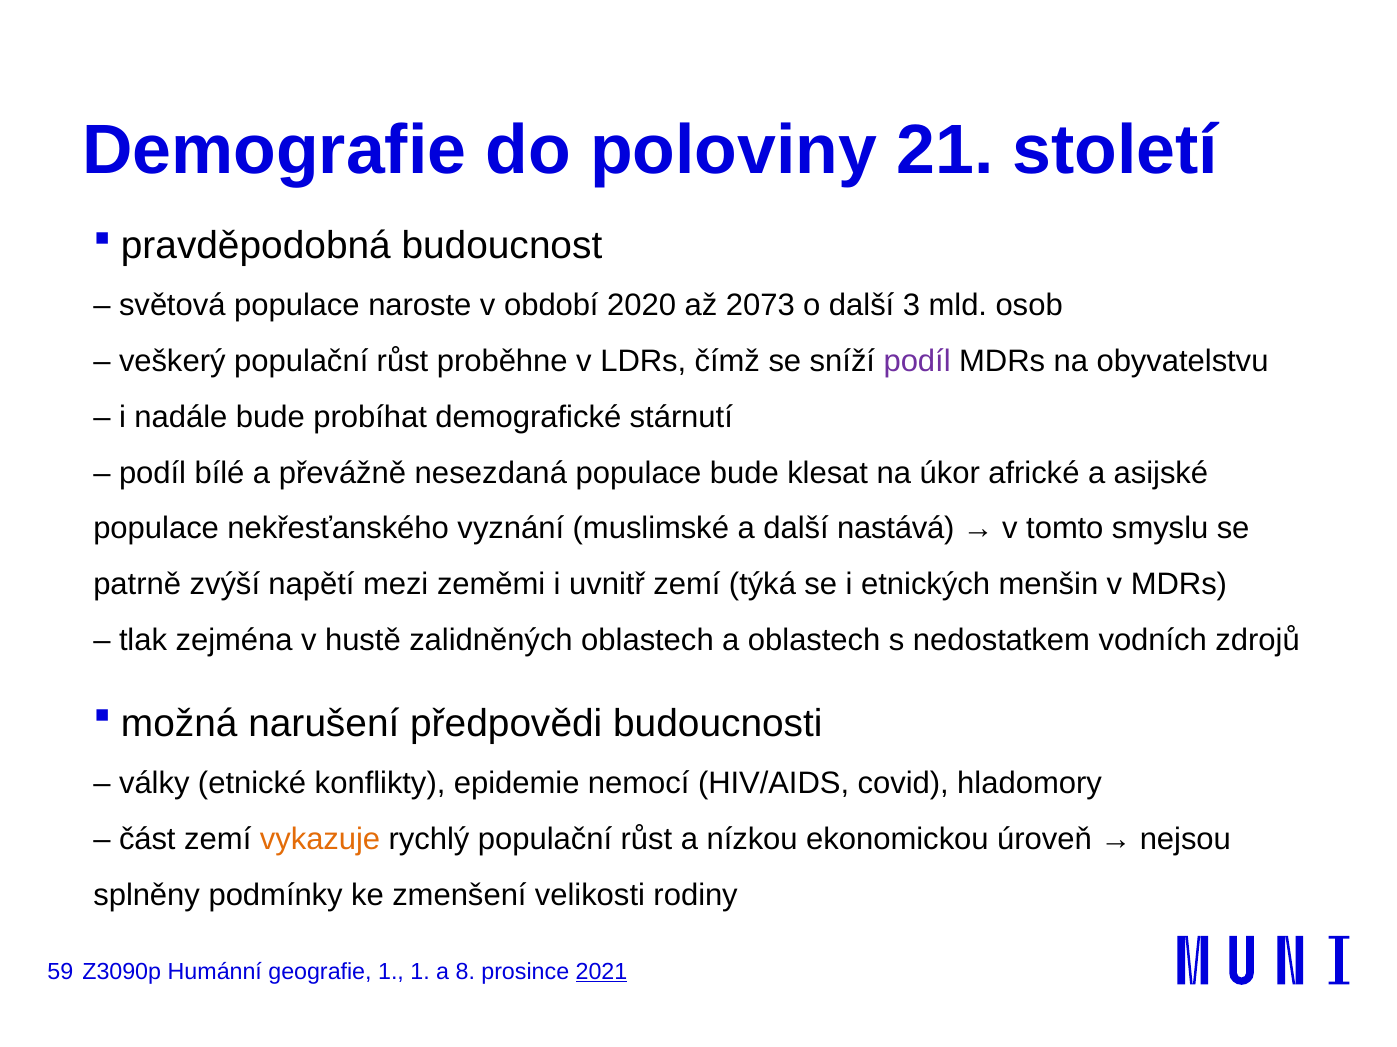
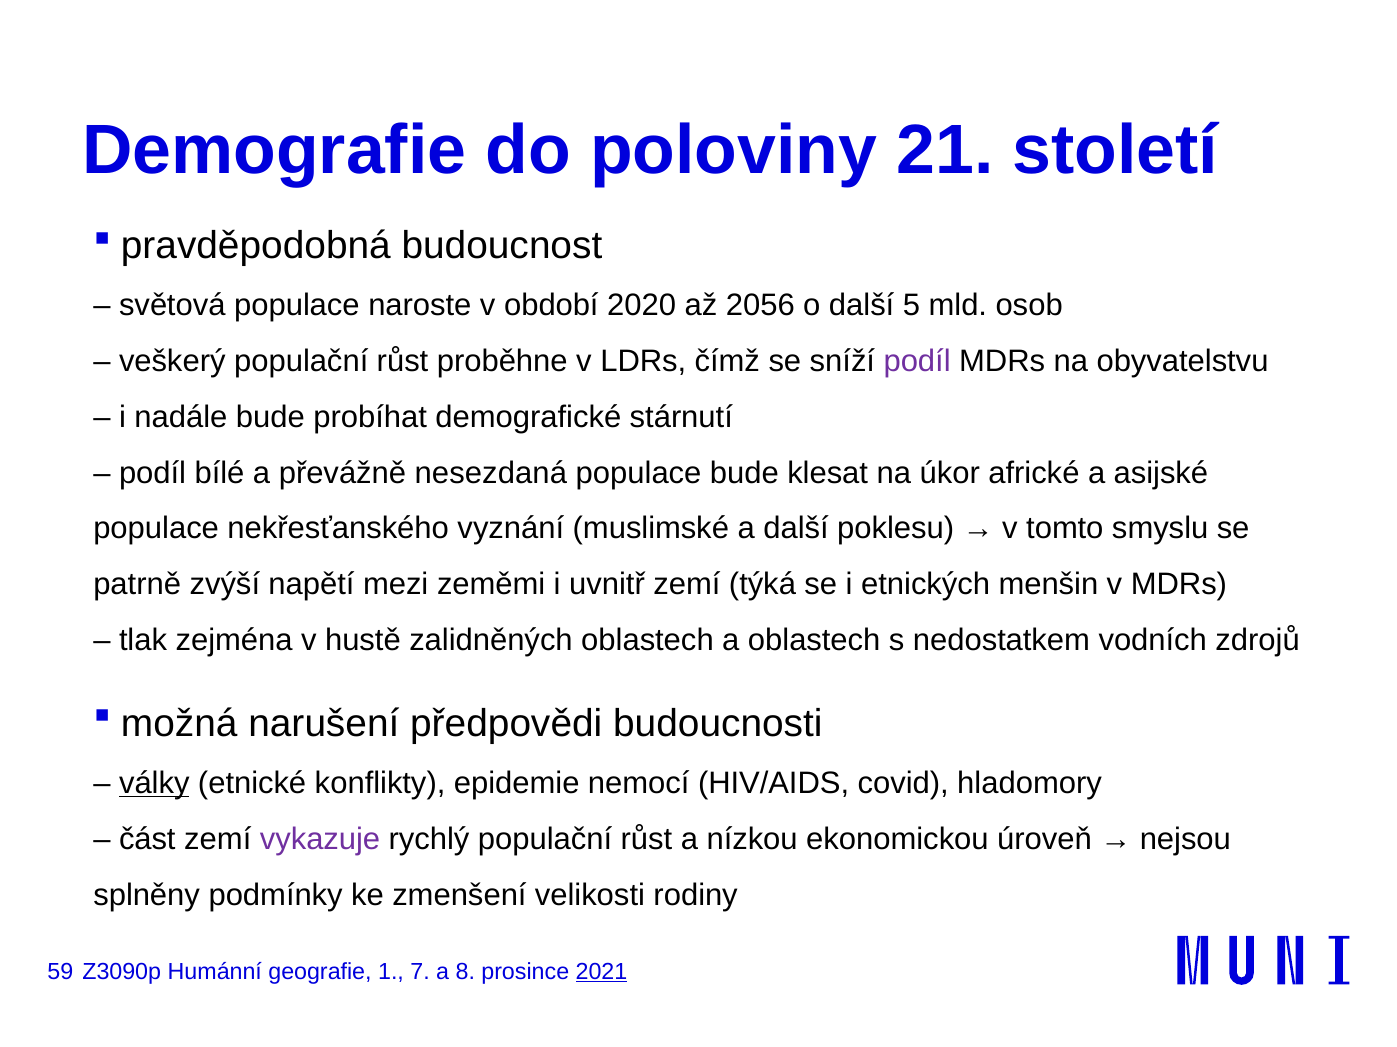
2073: 2073 -> 2056
3: 3 -> 5
nastává: nastává -> poklesu
války underline: none -> present
vykazuje colour: orange -> purple
1 1: 1 -> 7
